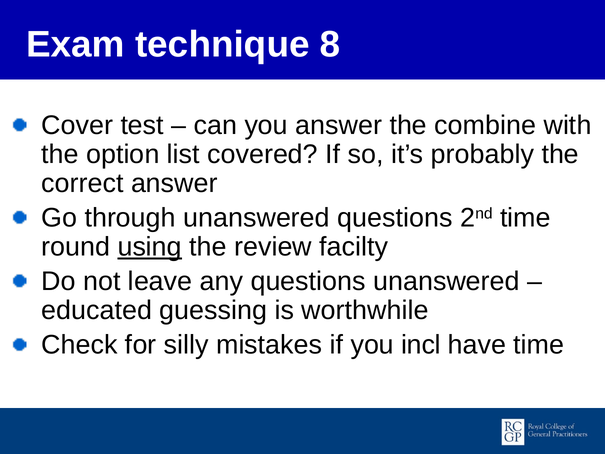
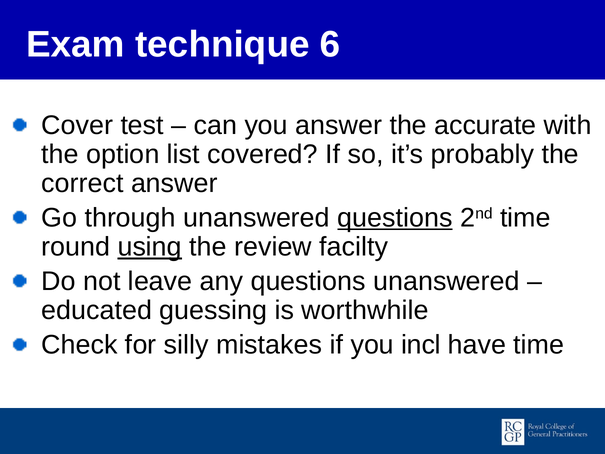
8: 8 -> 6
combine: combine -> accurate
questions at (395, 218) underline: none -> present
